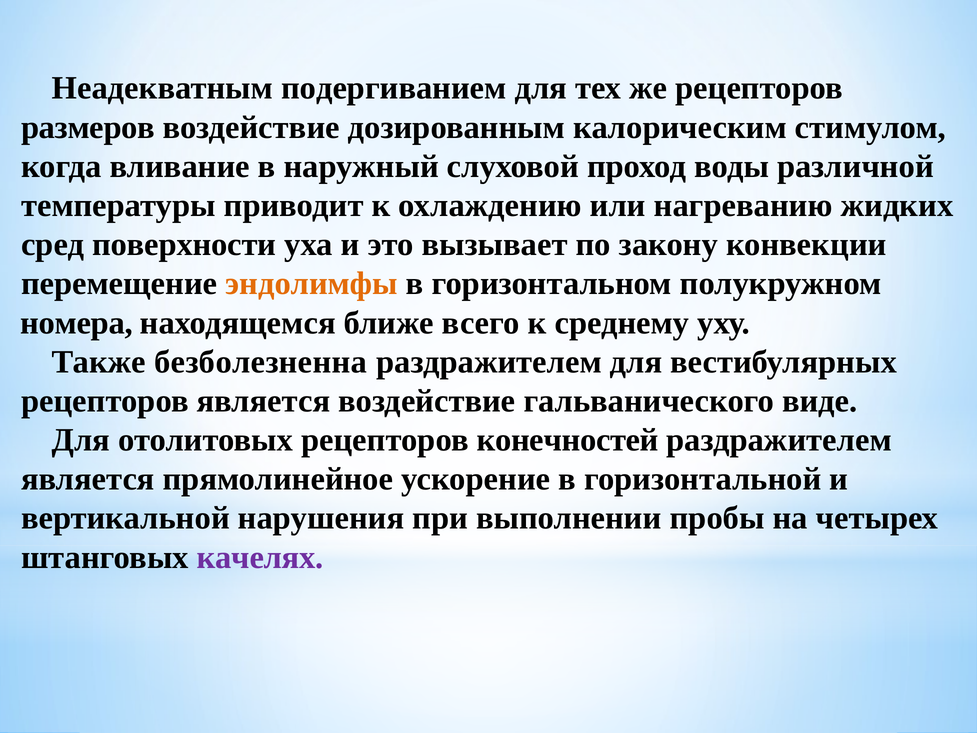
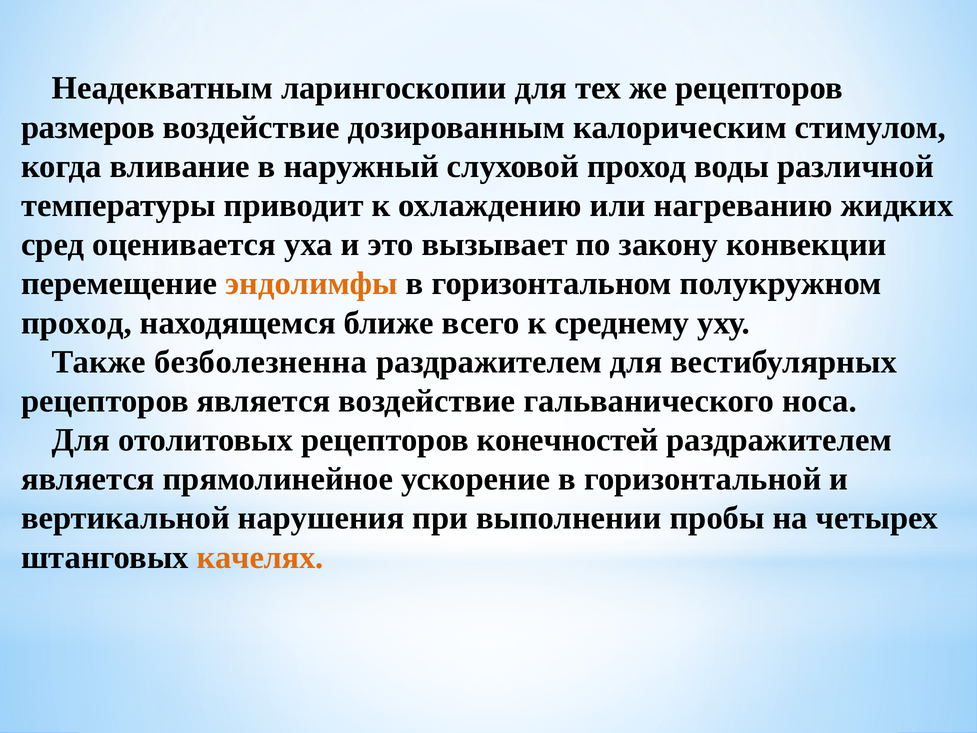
подергиванием: подергиванием -> ларингоскопии
поверхности: поверхности -> оценивается
номера at (77, 323): номера -> проход
виде: виде -> носа
качелях colour: purple -> orange
